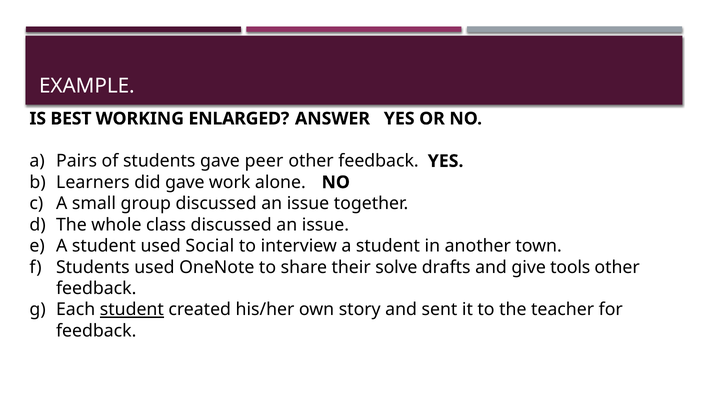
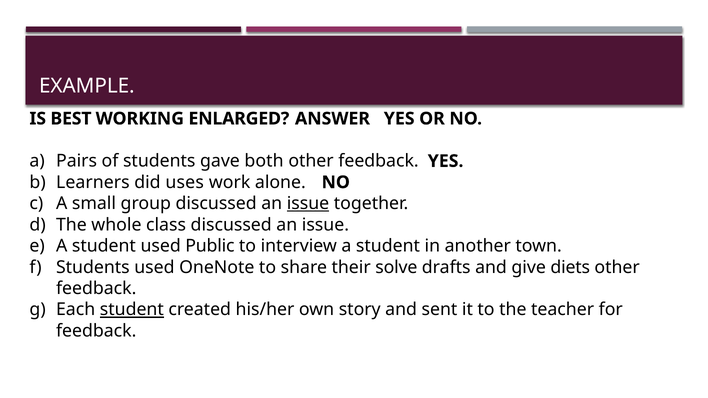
peer: peer -> both
did gave: gave -> uses
issue at (308, 204) underline: none -> present
Social: Social -> Public
tools: tools -> diets
